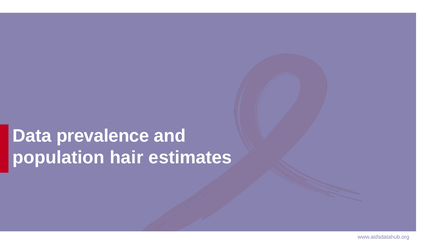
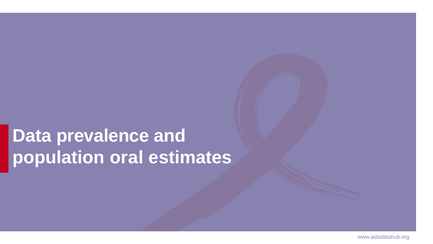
hair: hair -> oral
